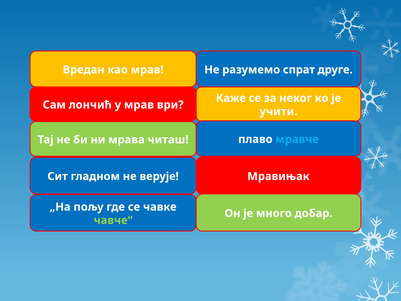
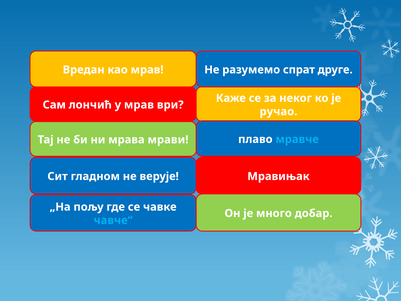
учити: учити -> ручао
читаш: читаш -> мрави
чавче“ colour: light green -> light blue
